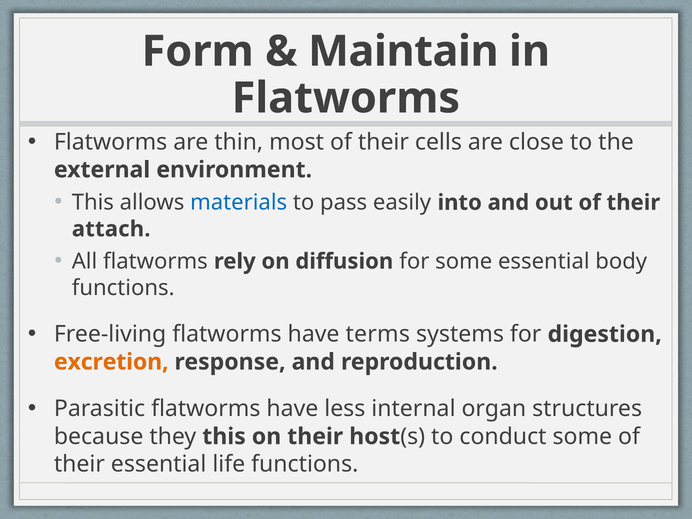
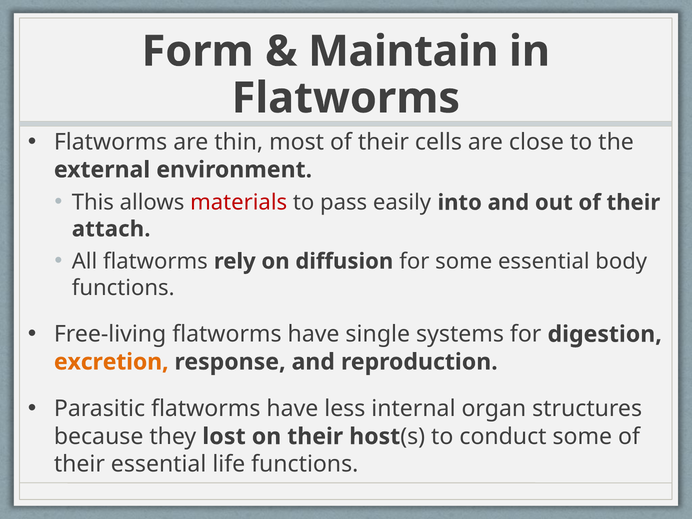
materials colour: blue -> red
terms: terms -> single
they this: this -> lost
